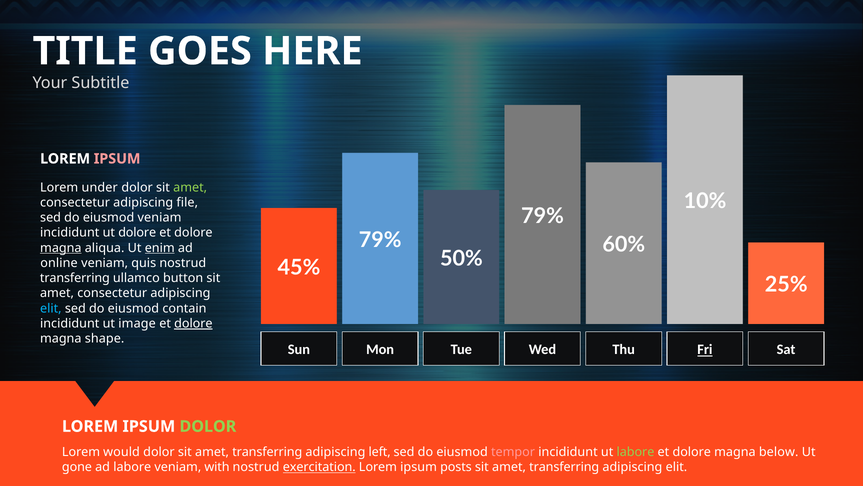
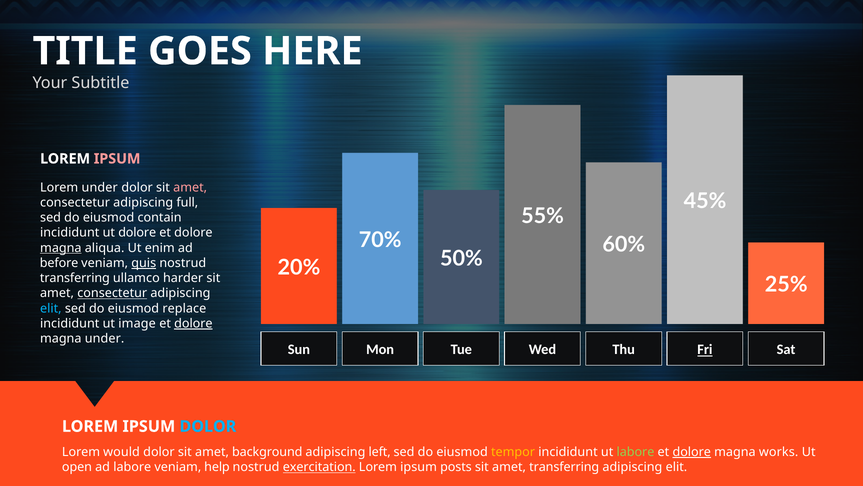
amet at (190, 187) colour: light green -> pink
10%: 10% -> 45%
file: file -> full
79% at (543, 216): 79% -> 55%
eiusmod veniam: veniam -> contain
79% at (380, 240): 79% -> 70%
enim underline: present -> none
45%: 45% -> 20%
online: online -> before
quis underline: none -> present
button: button -> harder
consectetur at (112, 293) underline: none -> present
contain: contain -> replace
magna shape: shape -> under
DOLOR at (208, 426) colour: light green -> light blue
dolor sit amet transferring: transferring -> background
tempor colour: pink -> yellow
dolore at (692, 452) underline: none -> present
below: below -> works
gone: gone -> open
with: with -> help
